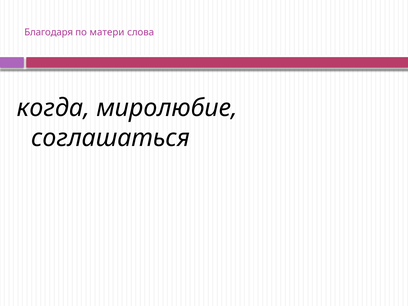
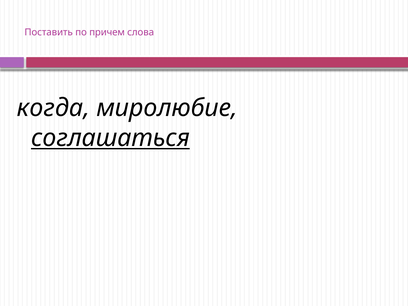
Благодаря: Благодаря -> Поставить
матери: матери -> причем
соглашаться underline: none -> present
